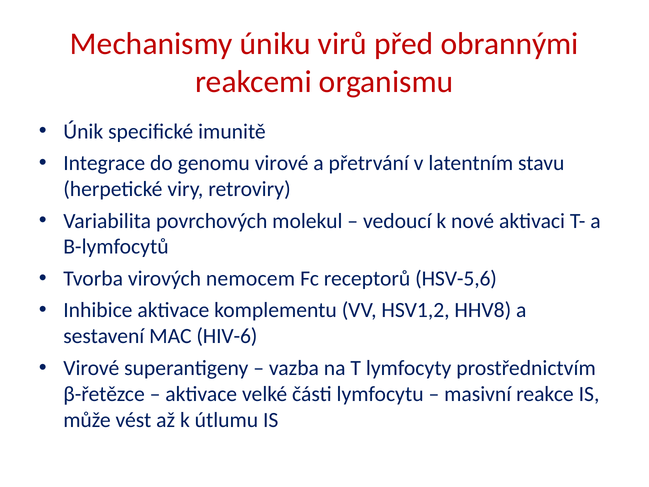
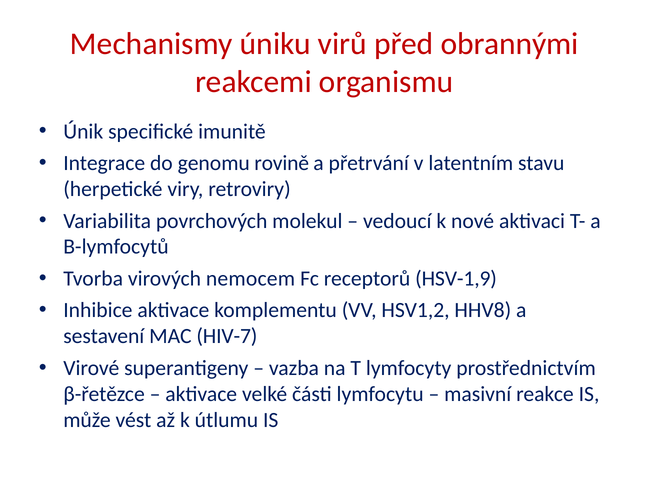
genomu virové: virové -> rovině
HSV-5,6: HSV-5,6 -> HSV-1,9
HIV-6: HIV-6 -> HIV-7
